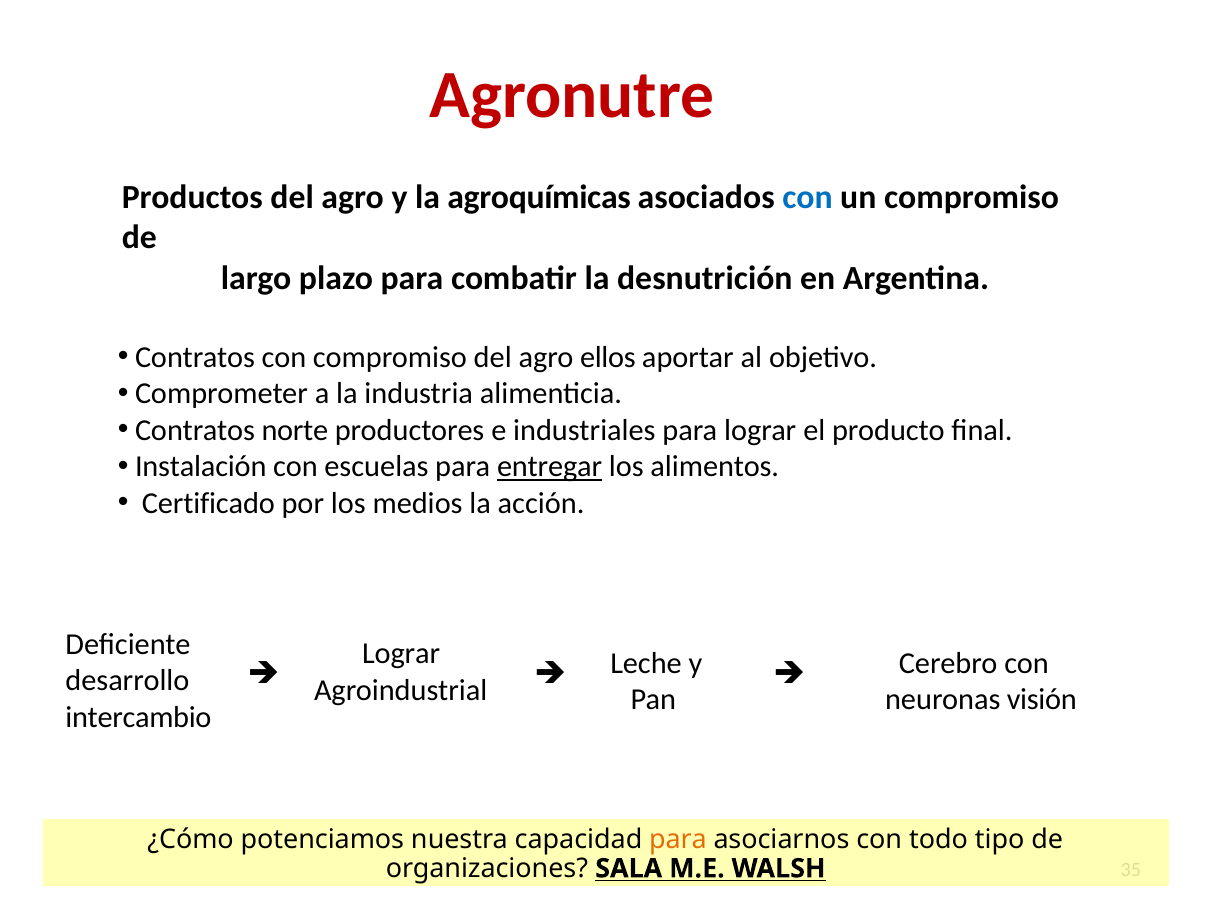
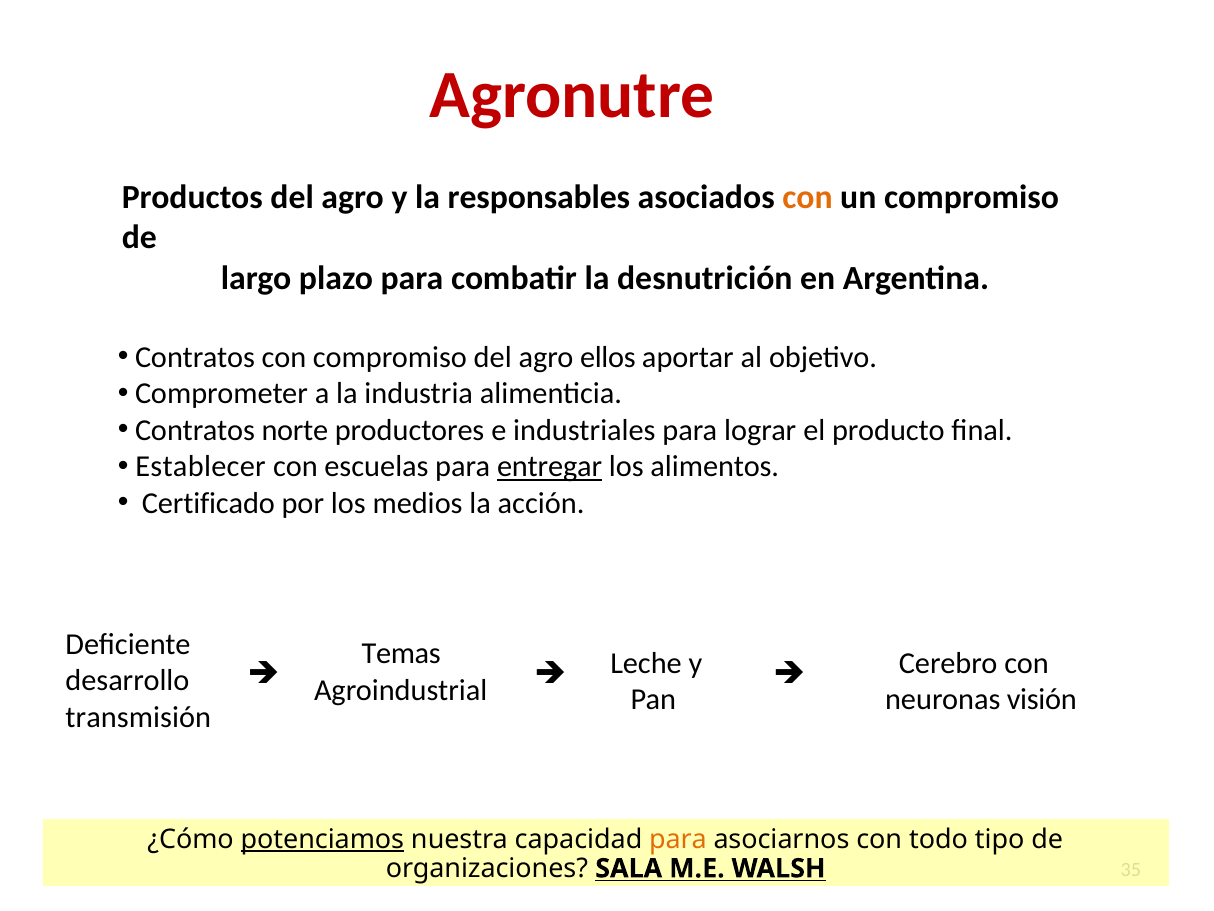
agroquímicas: agroquímicas -> responsables
con at (807, 197) colour: blue -> orange
Instalación: Instalación -> Establecer
Lograr at (401, 654): Lograr -> Temas
intercambio: intercambio -> transmisión
potenciamos underline: none -> present
